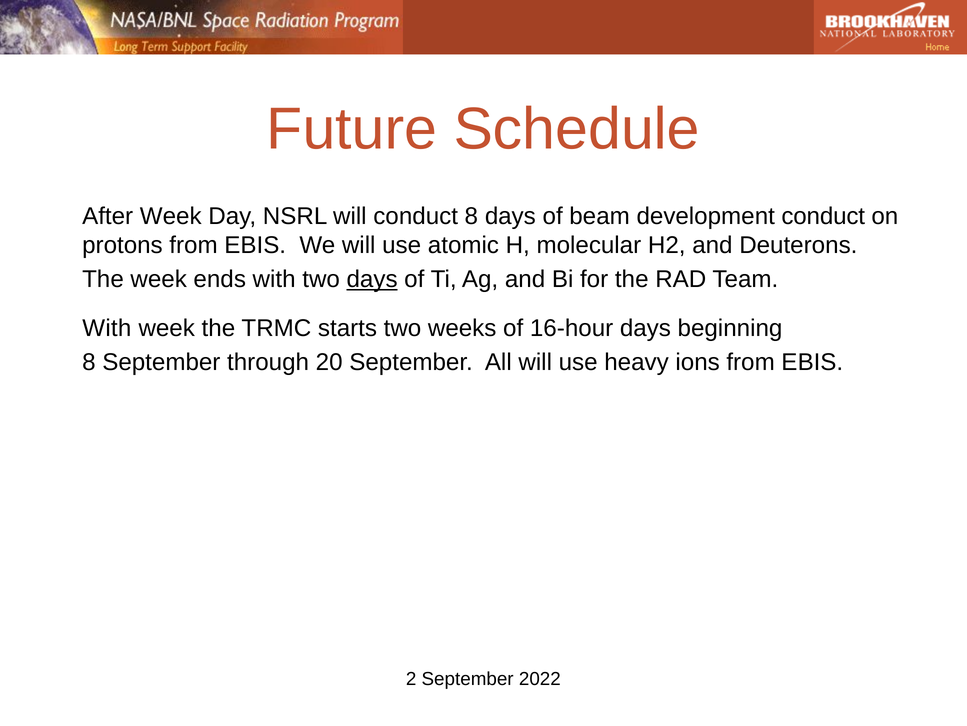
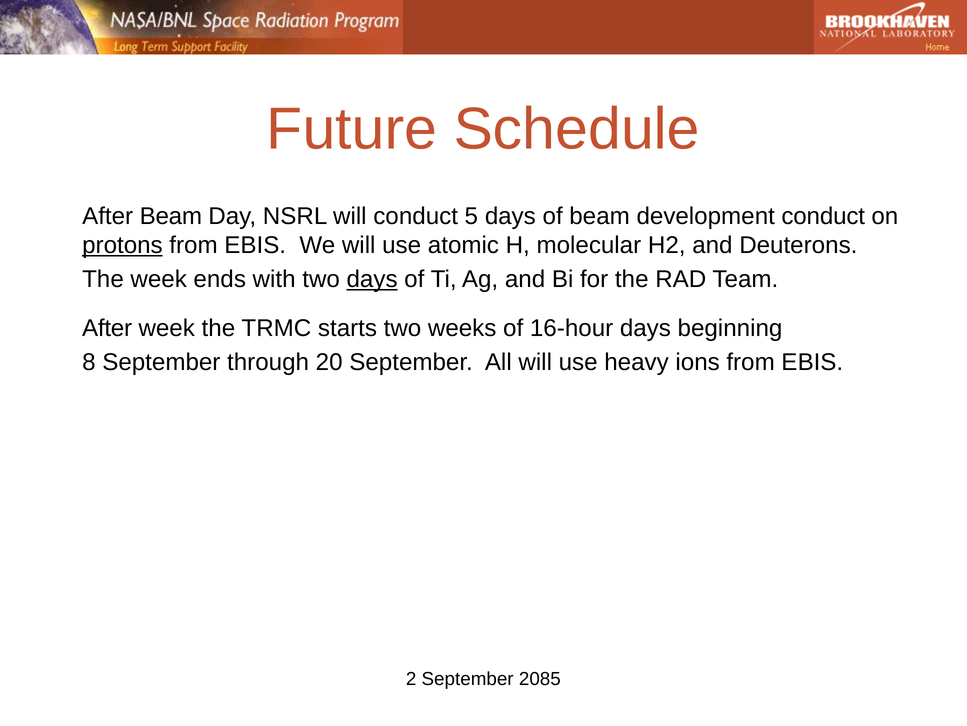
After Week: Week -> Beam
conduct 8: 8 -> 5
protons underline: none -> present
With at (107, 328): With -> After
2022: 2022 -> 2085
